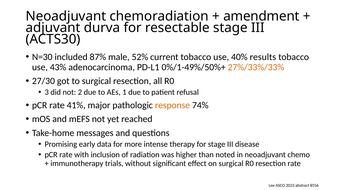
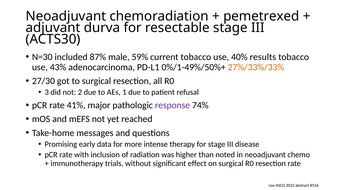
amendment: amendment -> pemetrexed
52%: 52% -> 59%
response colour: orange -> purple
